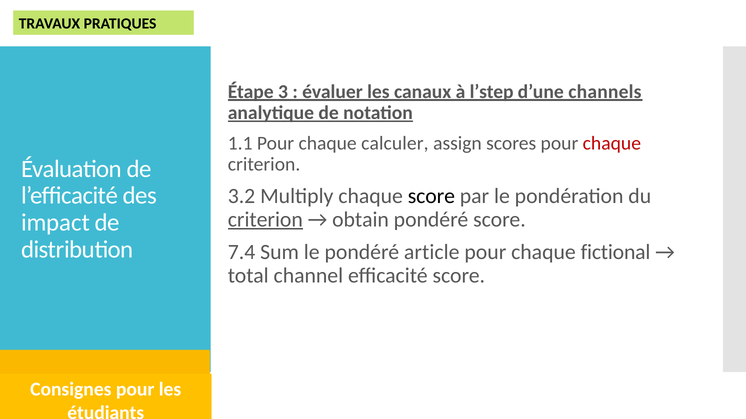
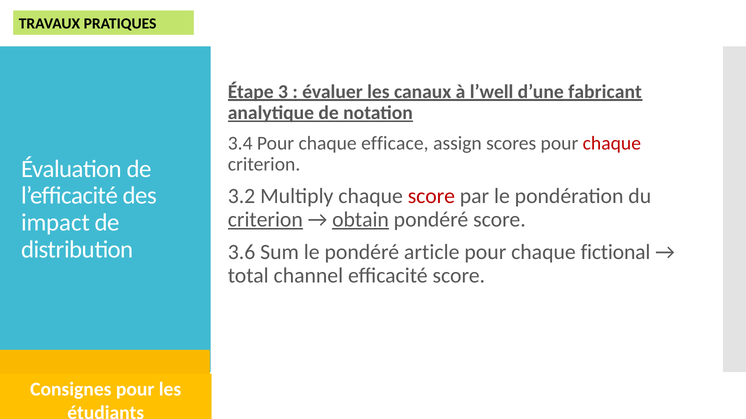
l’step: l’step -> l’well
channels: channels -> fabricant
1.1: 1.1 -> 3.4
calculer: calculer -> efficace
score at (431, 196) colour: black -> red
obtain underline: none -> present
7.4: 7.4 -> 3.6
